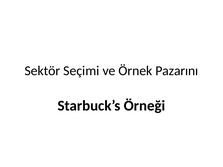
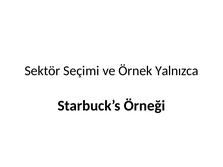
Pazarını: Pazarını -> Yalnızca
